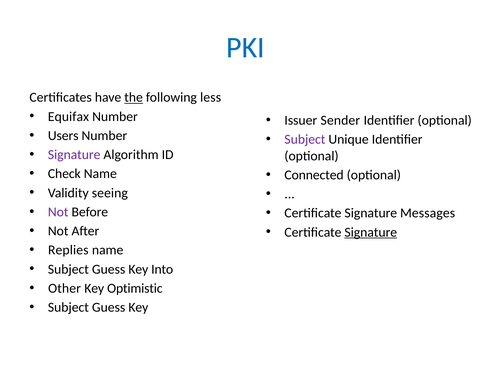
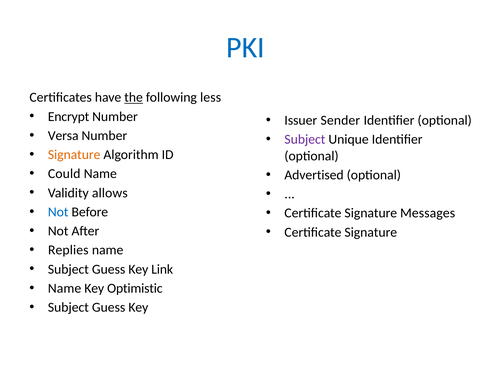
Equifax: Equifax -> Encrypt
Users: Users -> Versa
Signature at (74, 155) colour: purple -> orange
Check: Check -> Could
Connected: Connected -> Advertised
seeing: seeing -> allows
Not at (58, 212) colour: purple -> blue
Signature at (371, 232) underline: present -> none
Into: Into -> Link
Other at (65, 289): Other -> Name
